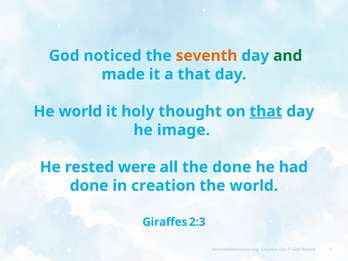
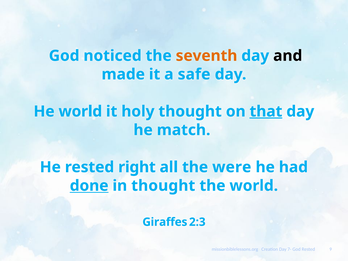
and colour: green -> black
a that: that -> safe
image: image -> match
were: were -> right
the done: done -> were
done at (89, 186) underline: none -> present
in creation: creation -> thought
